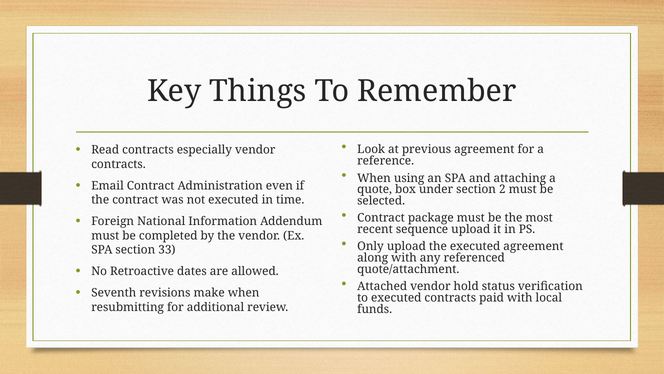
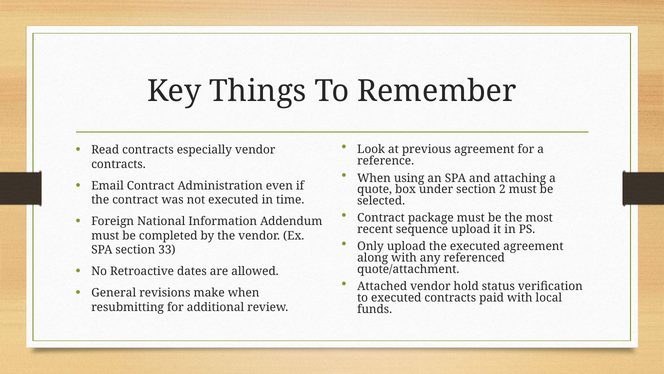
Seventh: Seventh -> General
